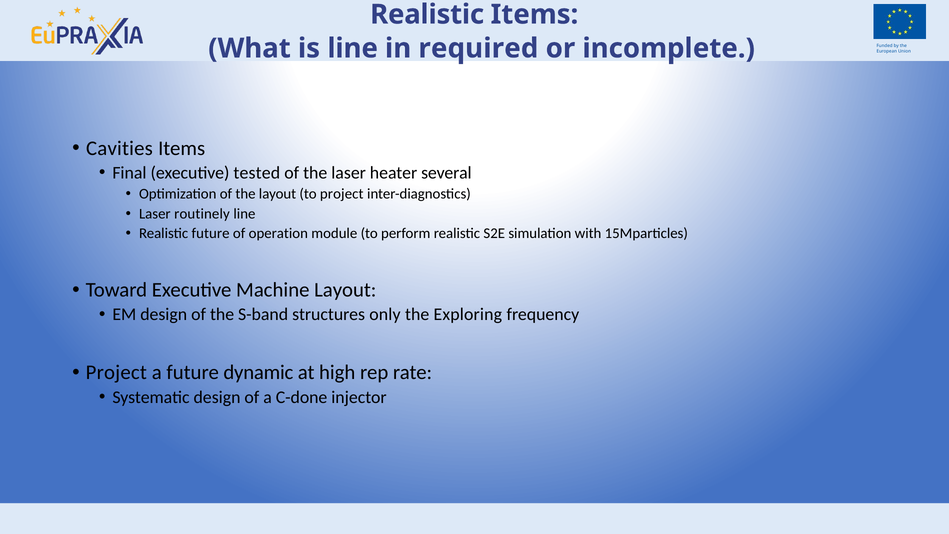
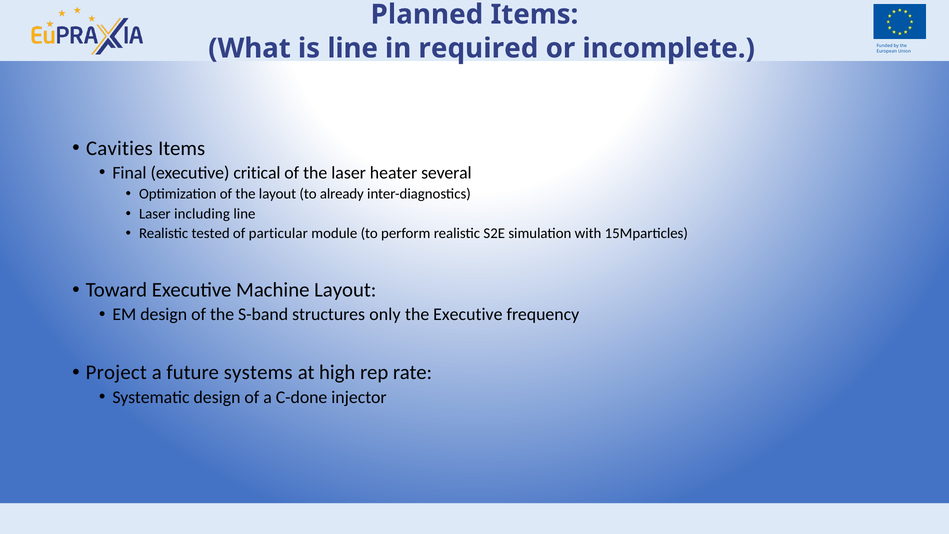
Realistic at (427, 14): Realistic -> Planned
tested: tested -> critical
to project: project -> already
routinely: routinely -> including
Realistic future: future -> tested
operation: operation -> particular
the Exploring: Exploring -> Executive
dynamic: dynamic -> systems
